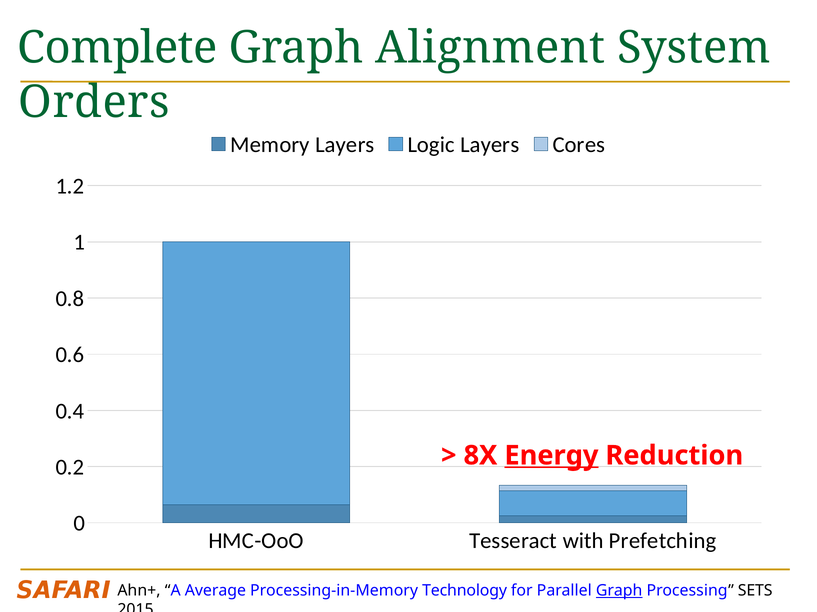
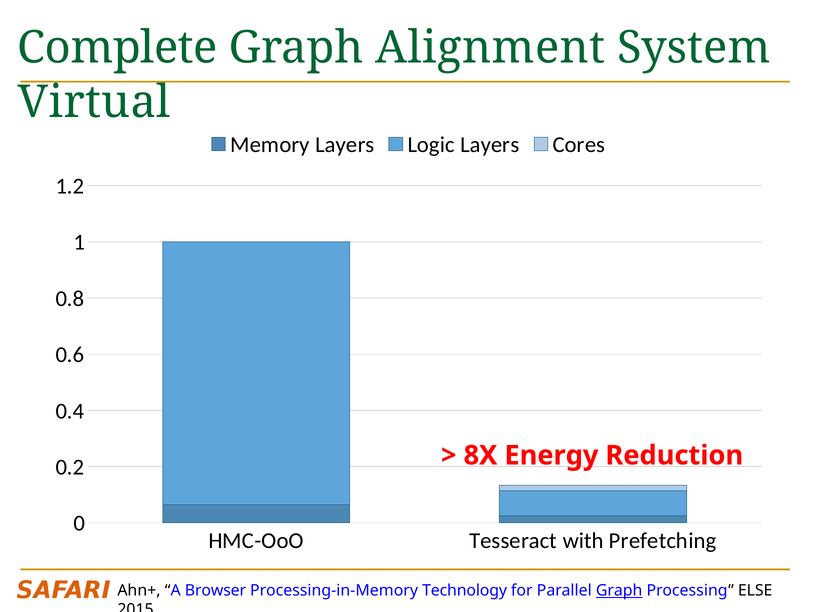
Orders: Orders -> Virtual
Energy underline: present -> none
Average: Average -> Browser
SETS: SETS -> ELSE
